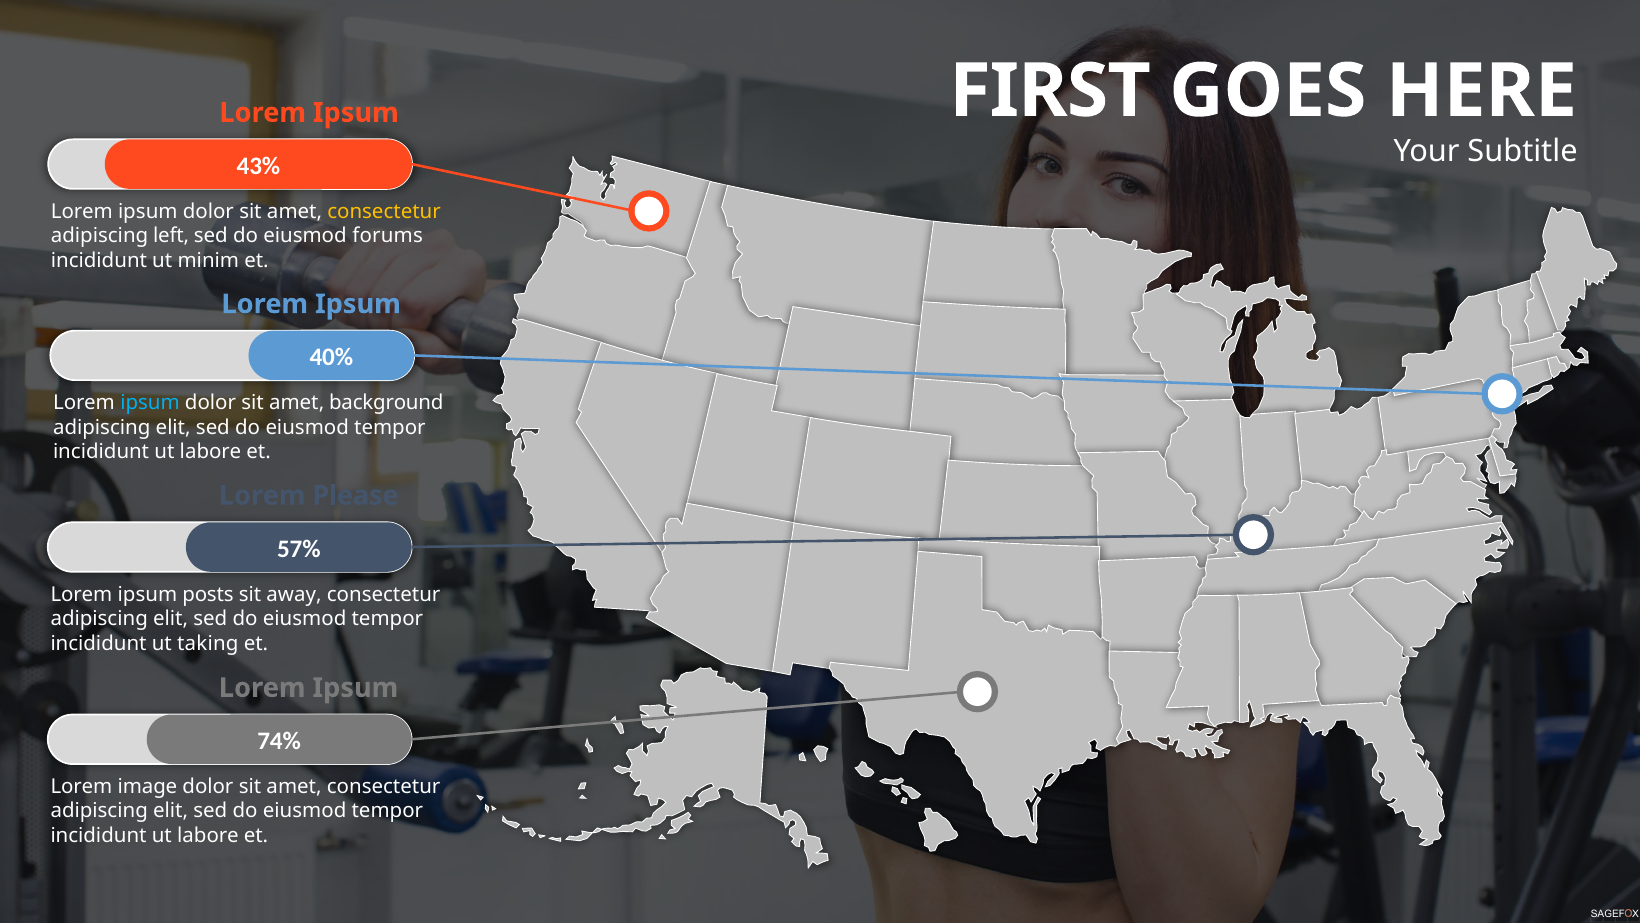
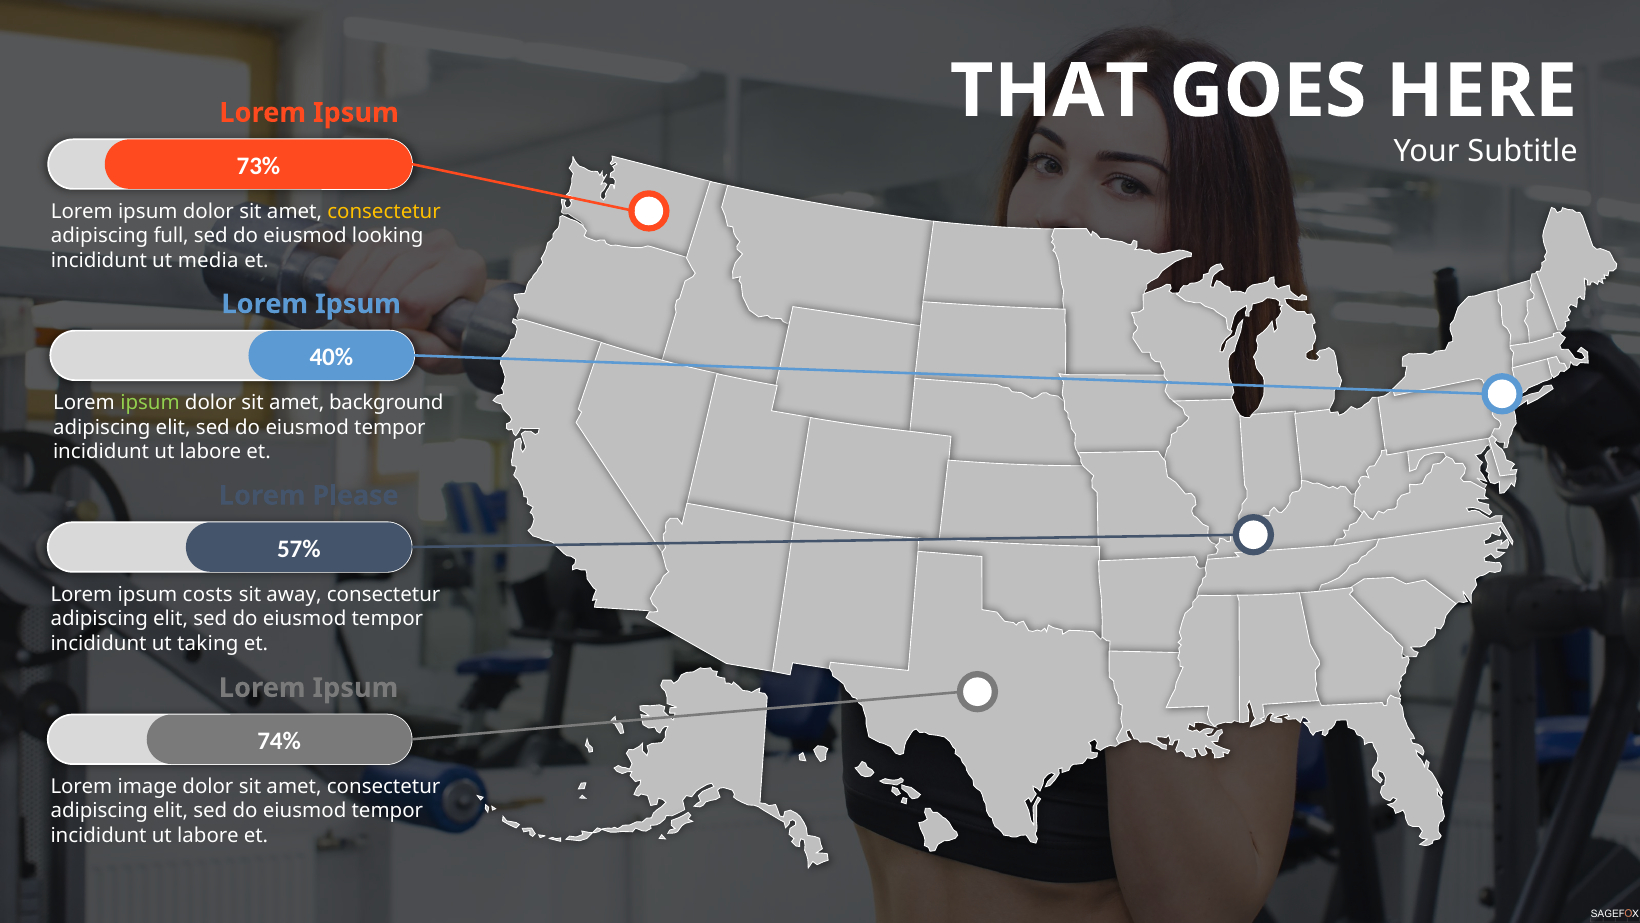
FIRST: FIRST -> THAT
43%: 43% -> 73%
left: left -> full
forums: forums -> looking
minim: minim -> media
ipsum at (150, 402) colour: light blue -> light green
posts: posts -> costs
